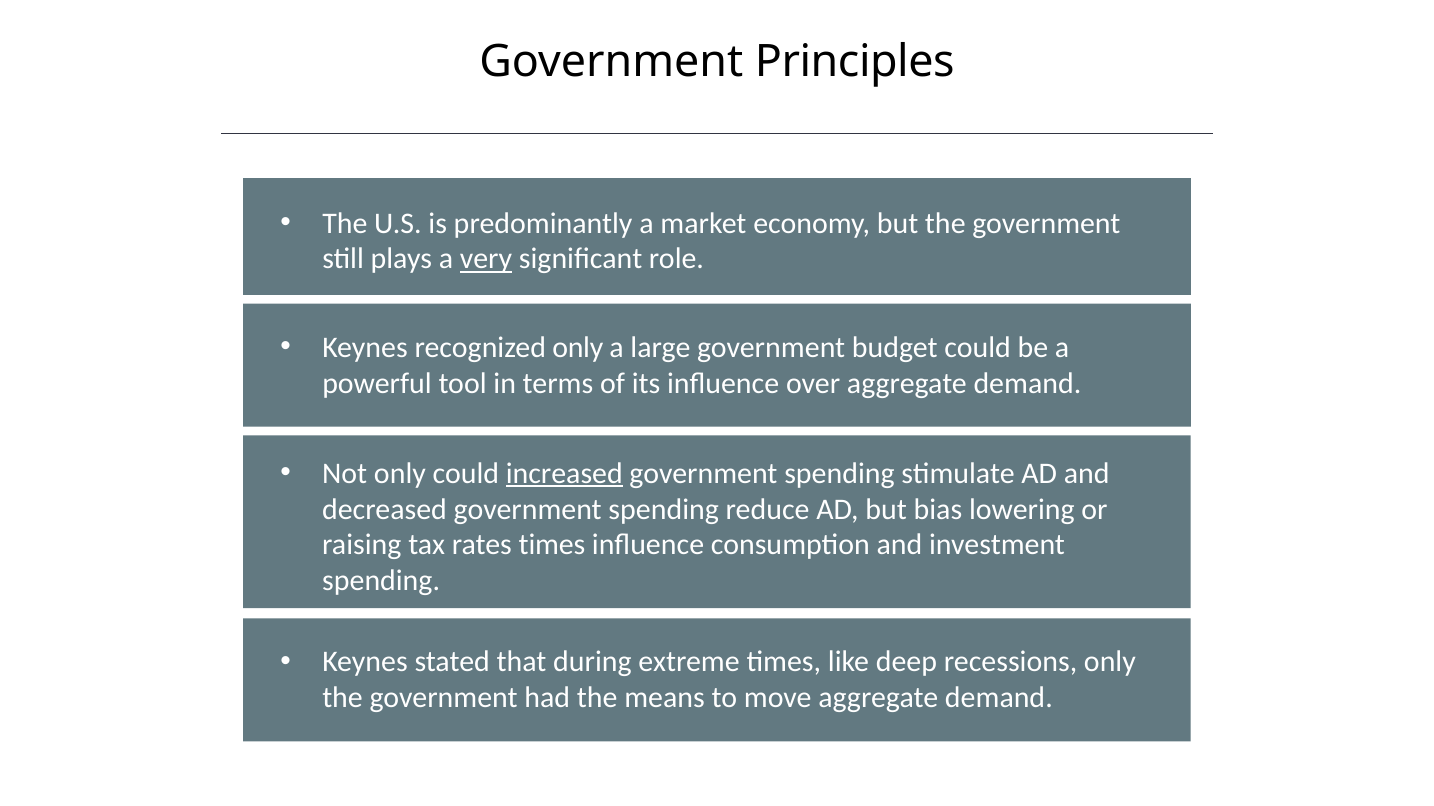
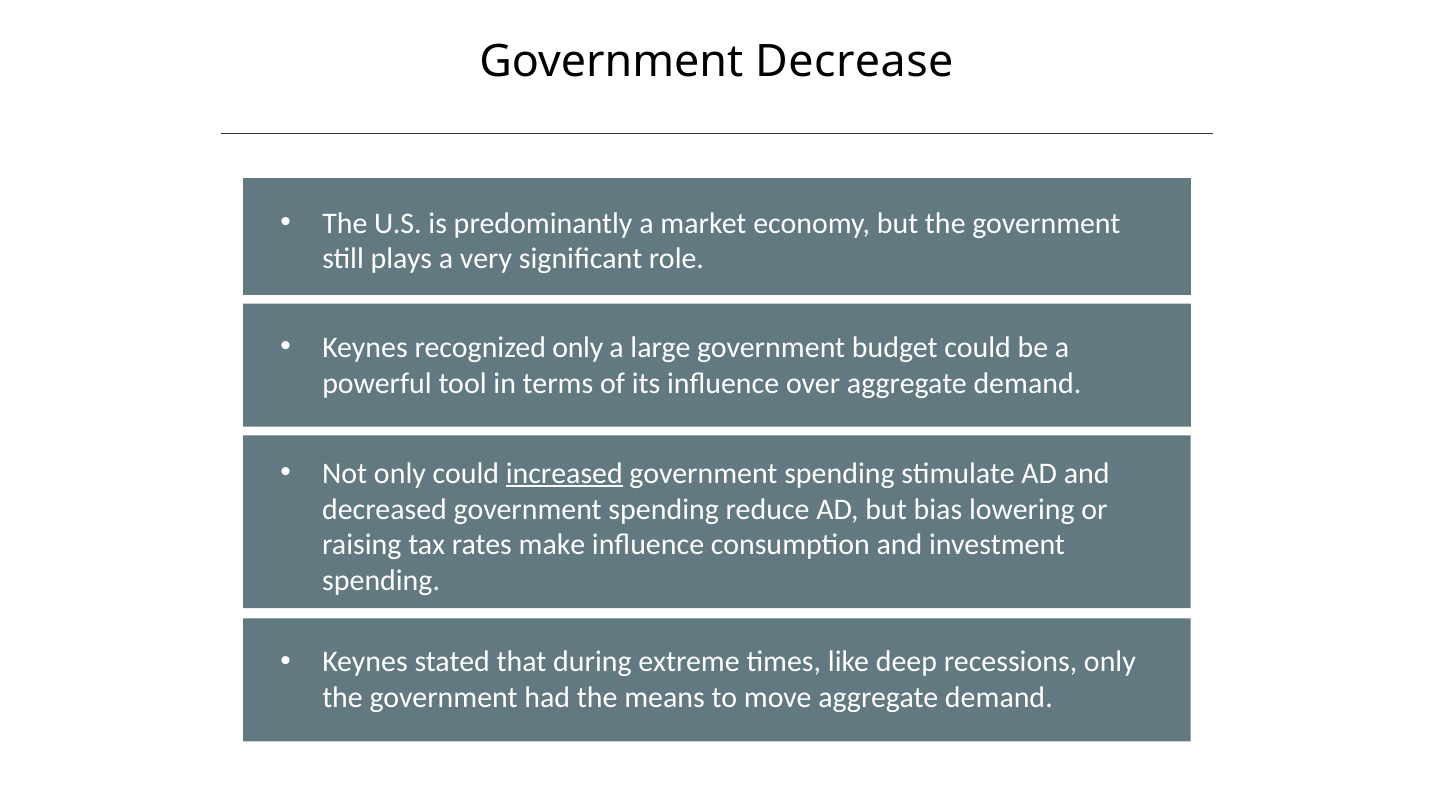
Principles: Principles -> Decrease
very underline: present -> none
rates times: times -> make
